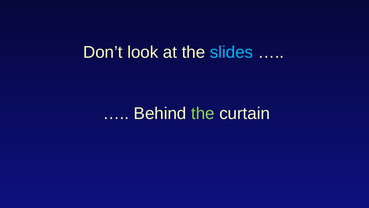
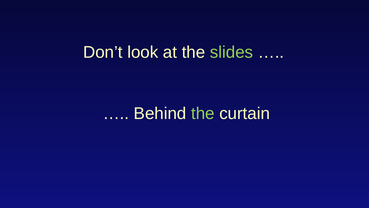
slides colour: light blue -> light green
